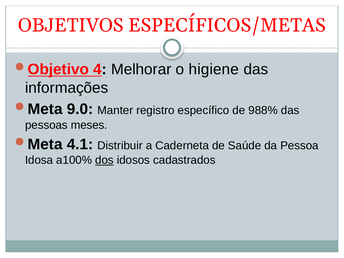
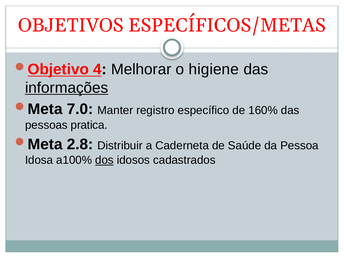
informações underline: none -> present
9.0: 9.0 -> 7.0
988%: 988% -> 160%
meses: meses -> pratica
4.1: 4.1 -> 2.8
